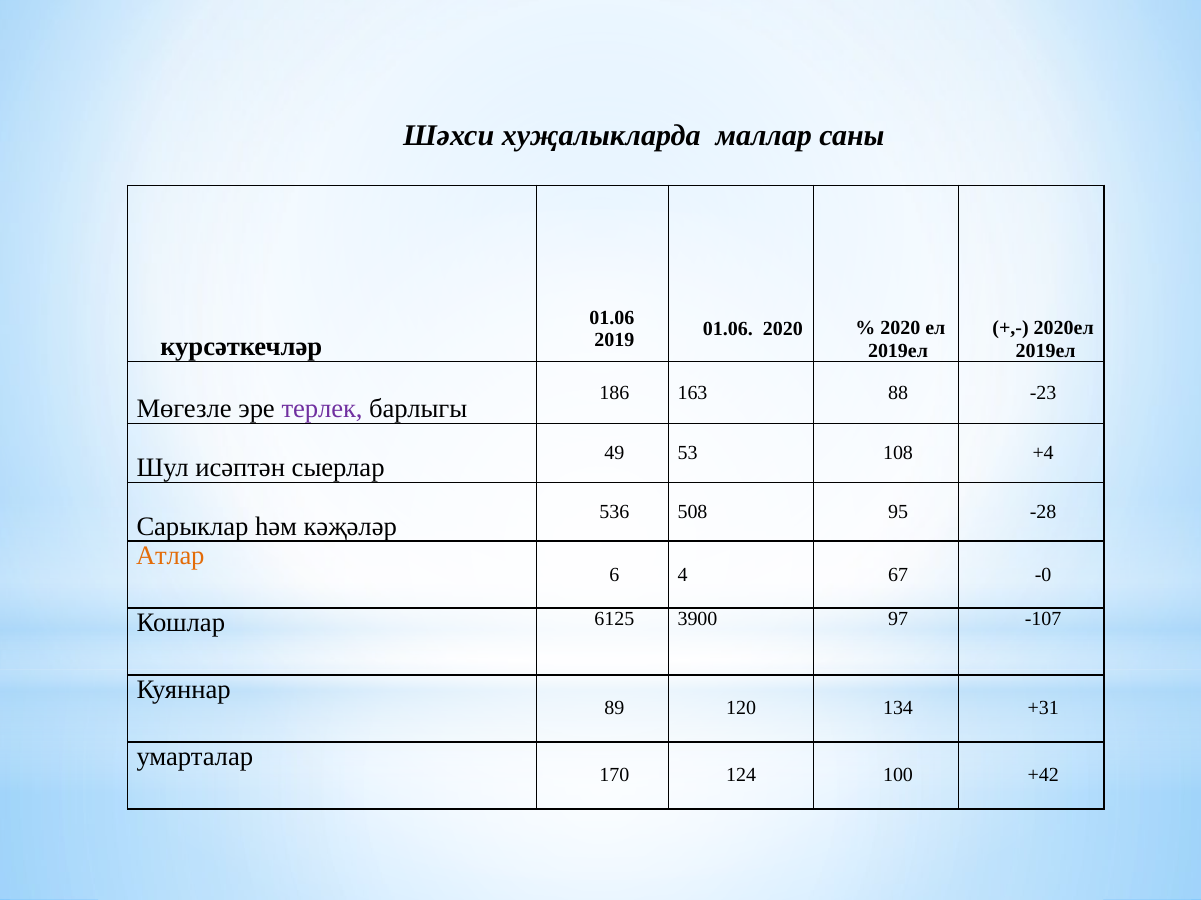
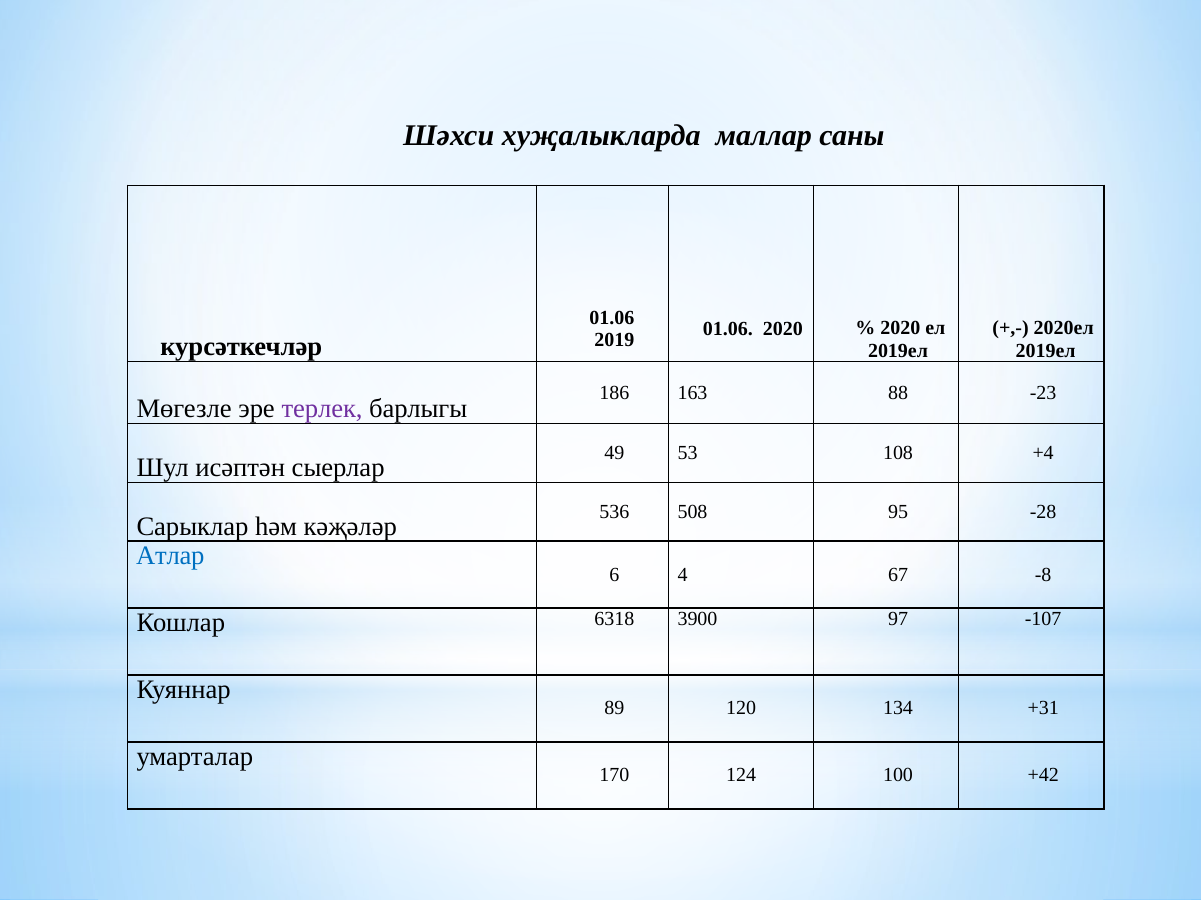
Атлар colour: orange -> blue
-0: -0 -> -8
6125: 6125 -> 6318
